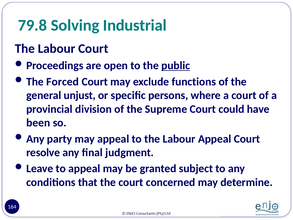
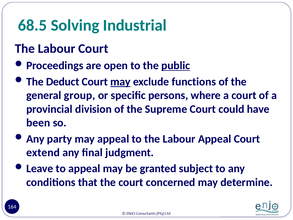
79.8: 79.8 -> 68.5
Forced: Forced -> Deduct
may at (120, 82) underline: none -> present
unjust: unjust -> group
resolve: resolve -> extend
